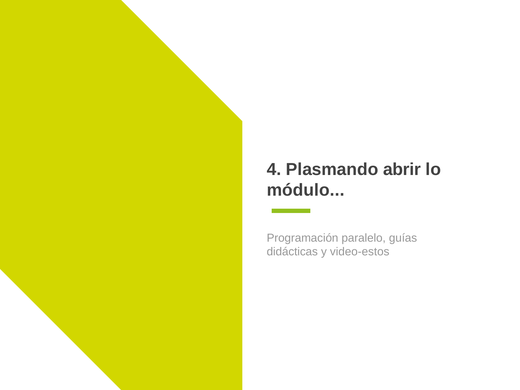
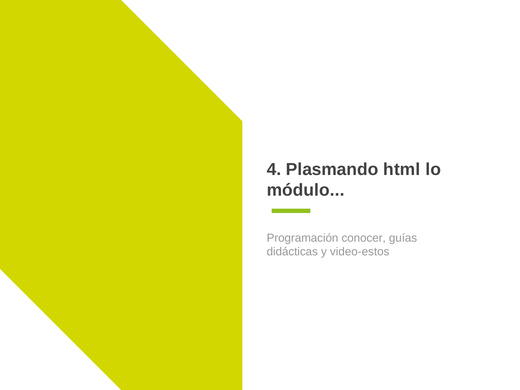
abrir: abrir -> html
paralelo: paralelo -> conocer
